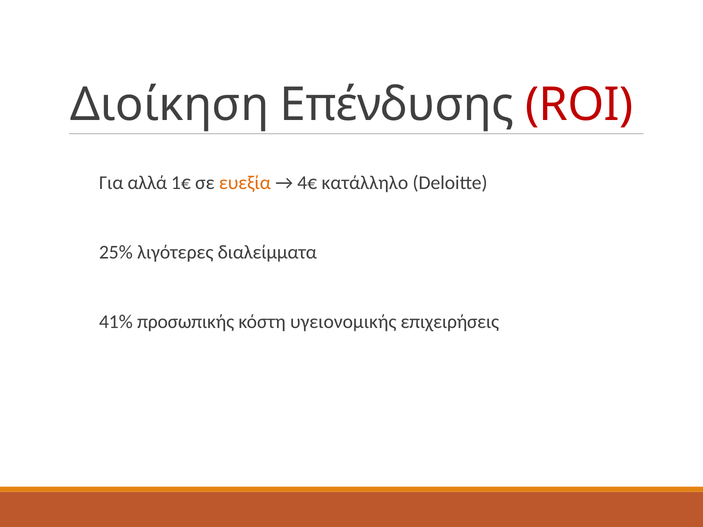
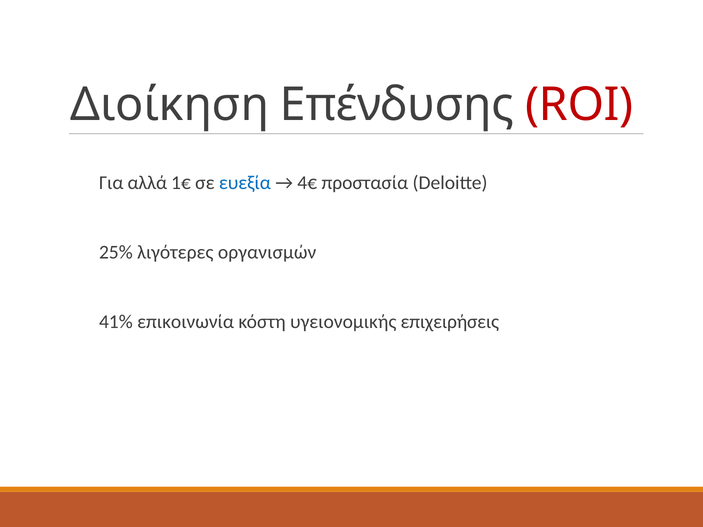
ευεξία colour: orange -> blue
κατάλληλο: κατάλληλο -> προστασία
διαλείμματα: διαλείμματα -> οργανισμών
προσωπικής: προσωπικής -> επικοινωνία
